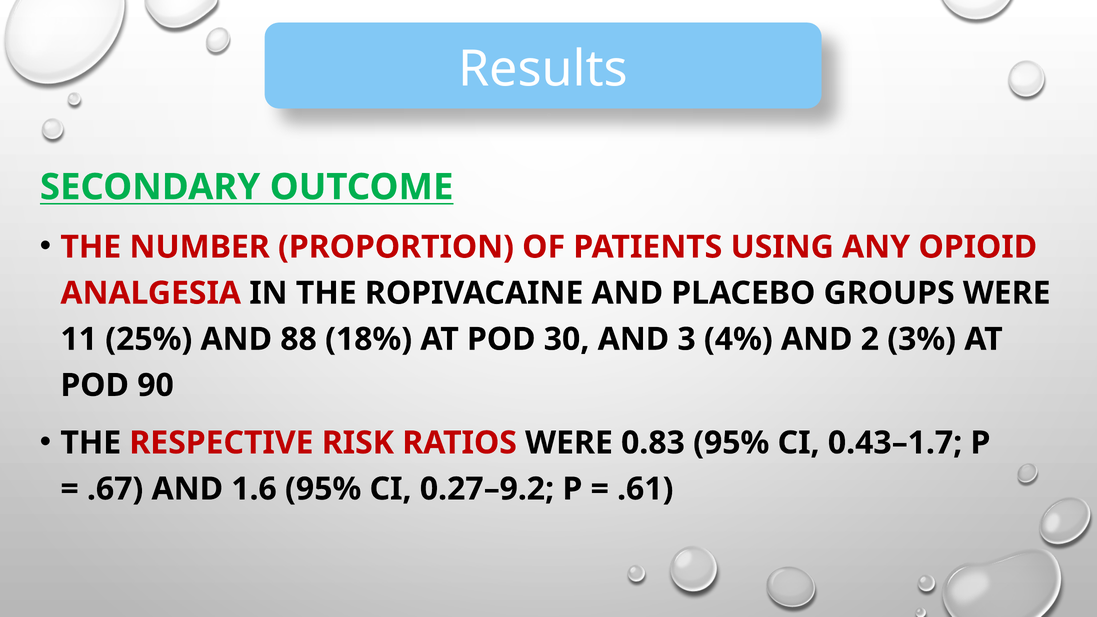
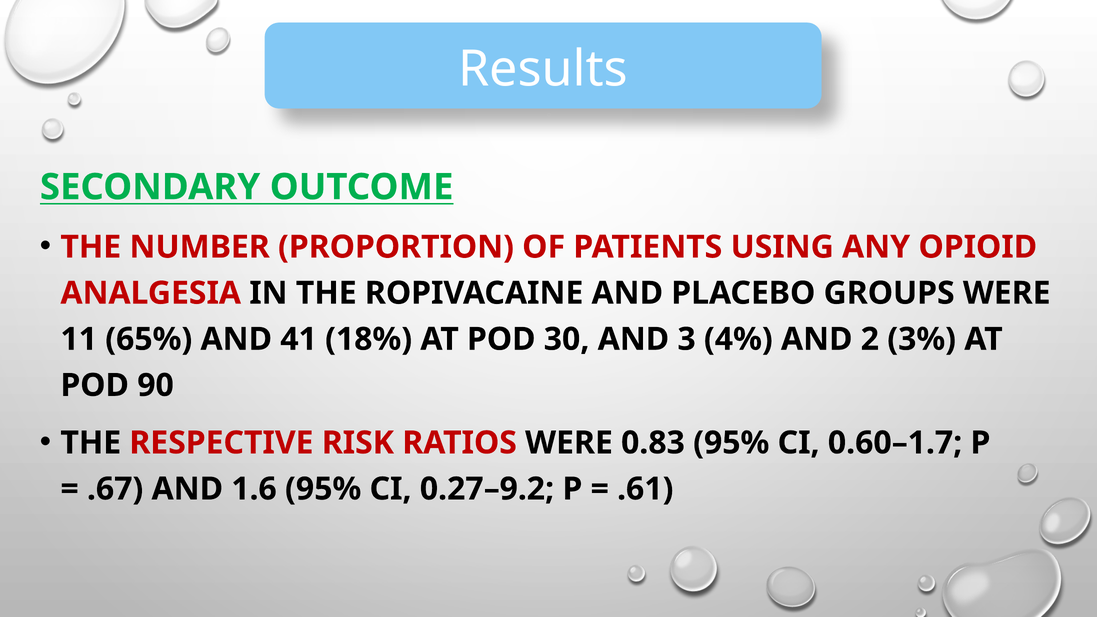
25%: 25% -> 65%
88: 88 -> 41
0.43–1.7: 0.43–1.7 -> 0.60–1.7
